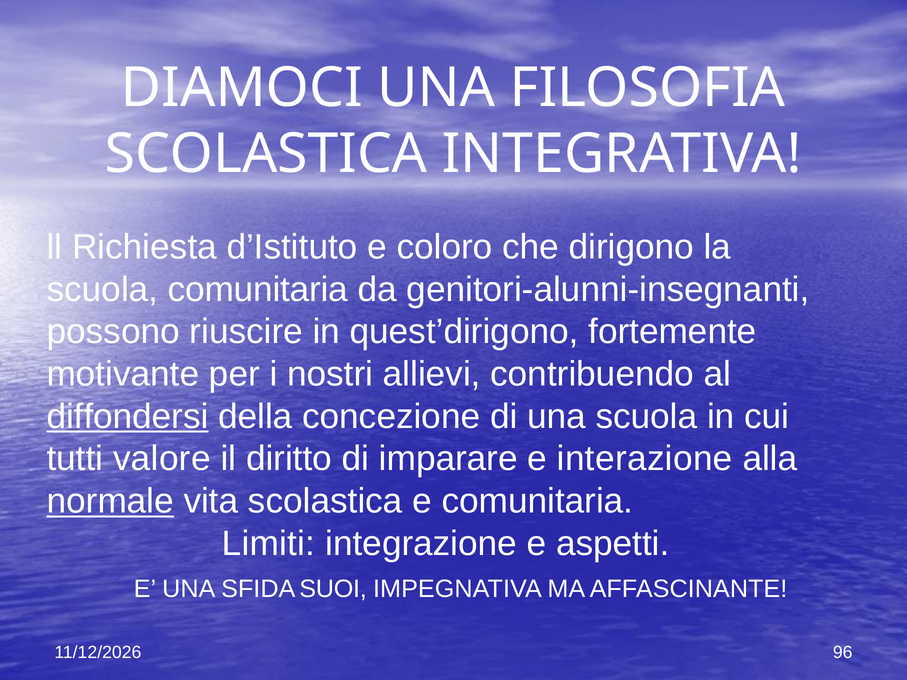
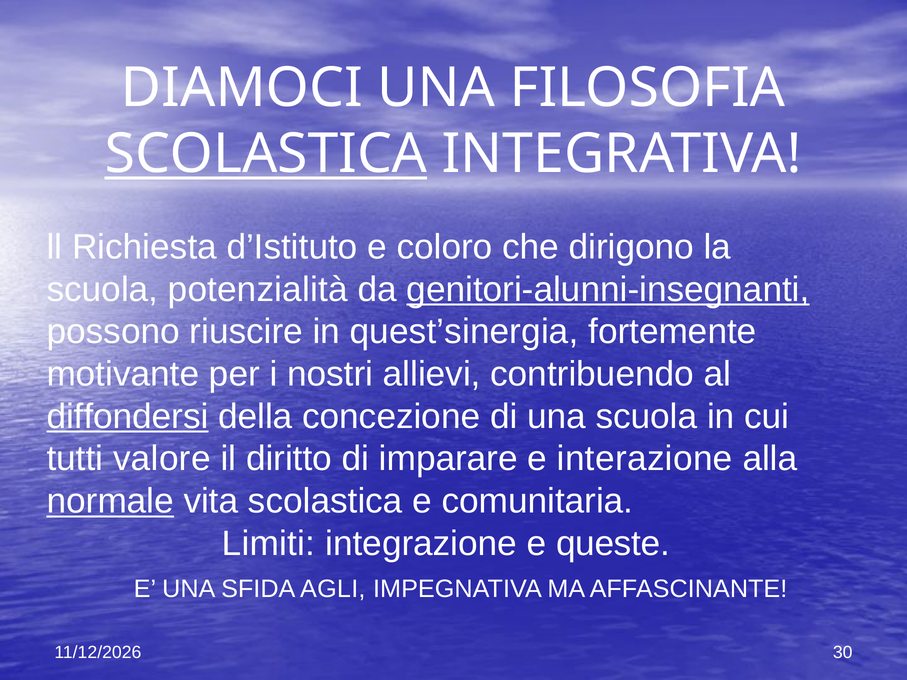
SCOLASTICA at (266, 154) underline: none -> present
scuola comunitaria: comunitaria -> potenzialità
genitori-alunni-insegnanti underline: none -> present
quest’dirigono: quest’dirigono -> quest’sinergia
aspetti: aspetti -> queste
SUOI: SUOI -> AGLI
96: 96 -> 30
